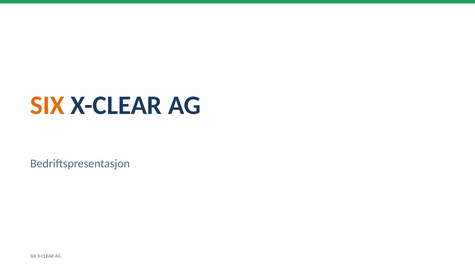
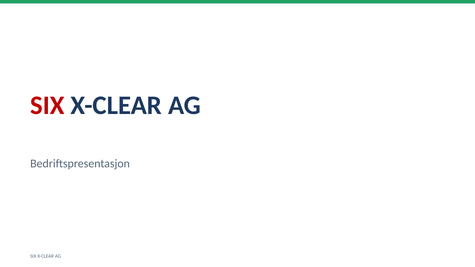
SIX at (47, 105) colour: orange -> red
